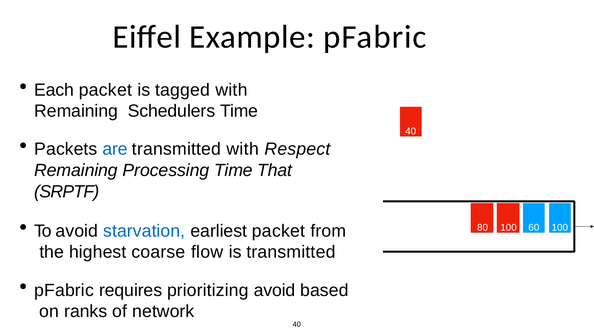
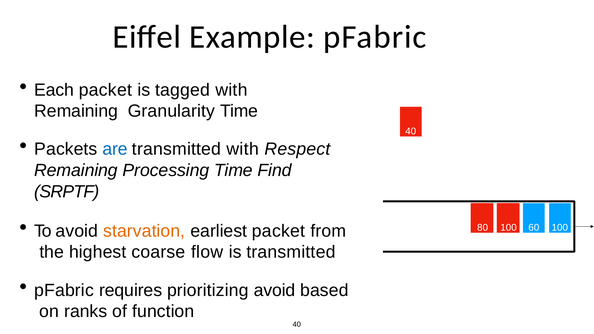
Schedulers: Schedulers -> Granularity
That: That -> Find
starvation colour: blue -> orange
network: network -> function
